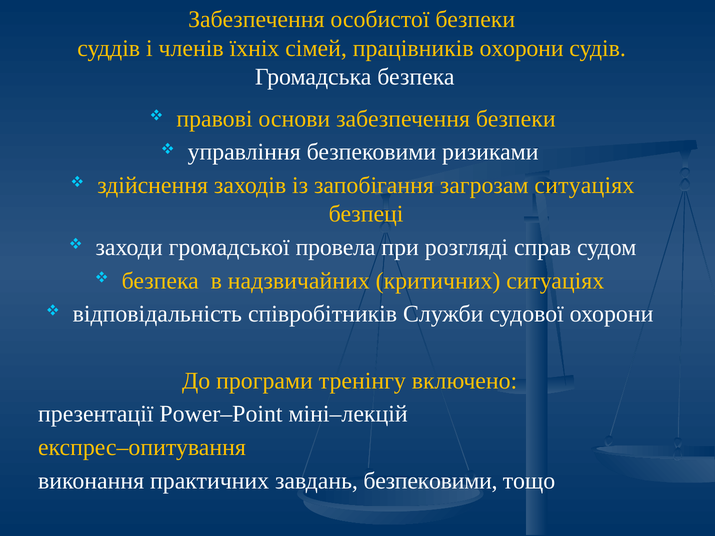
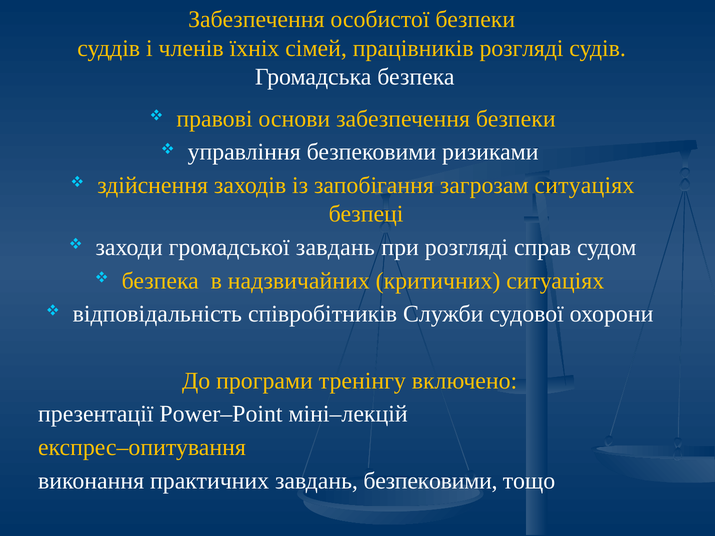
працівників охорони: охорони -> розгляді
громадської провела: провела -> завдань
